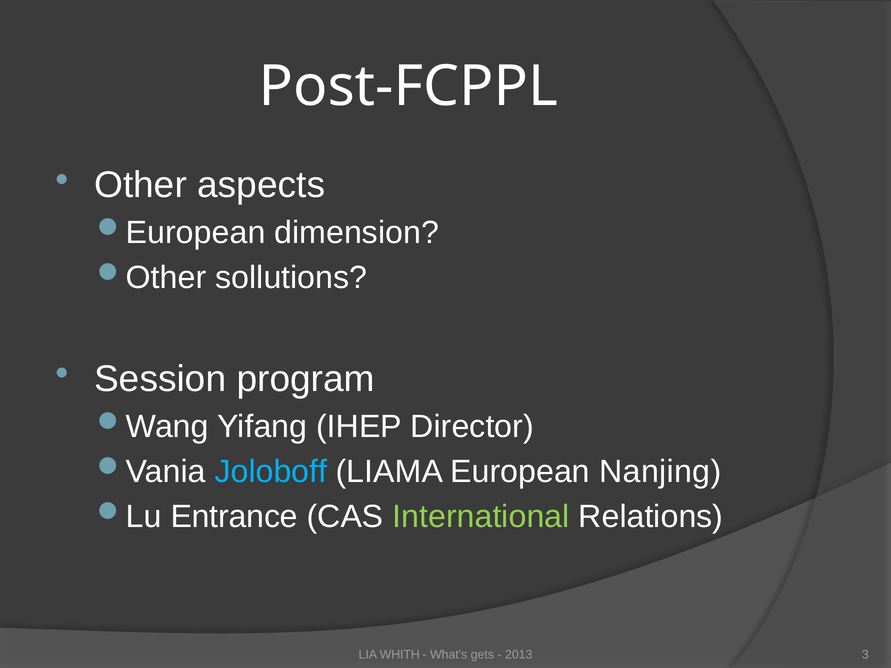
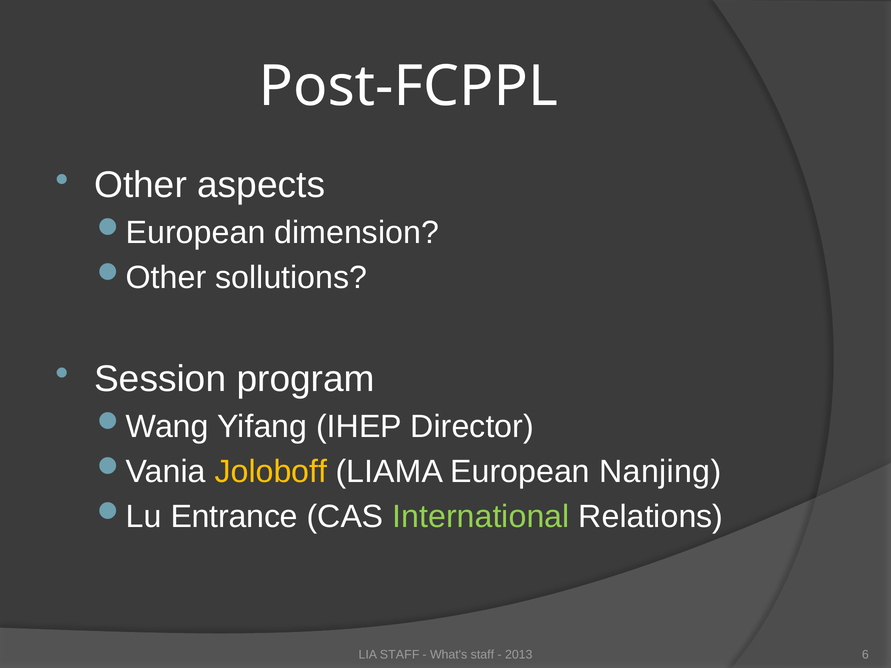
Joloboff colour: light blue -> yellow
LIA WHITH: WHITH -> STAFF
What's gets: gets -> staff
3: 3 -> 6
